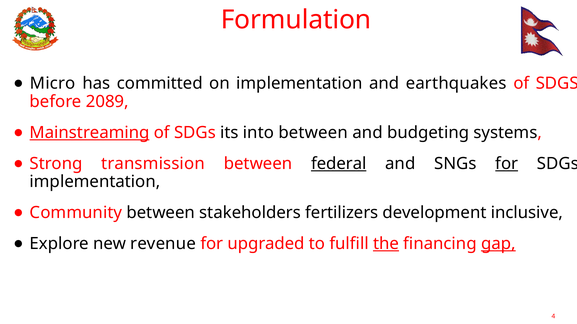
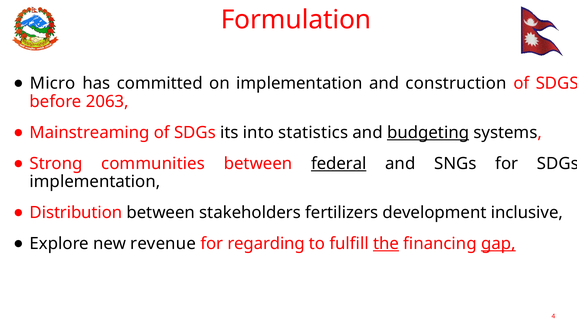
earthquakes: earthquakes -> construction
2089: 2089 -> 2063
Mainstreaming underline: present -> none
into between: between -> statistics
budgeting underline: none -> present
transmission: transmission -> communities
for at (507, 164) underline: present -> none
Community: Community -> Distribution
upgraded: upgraded -> regarding
